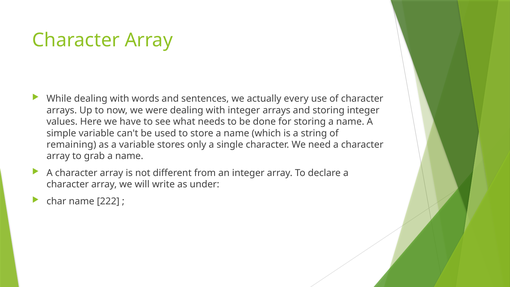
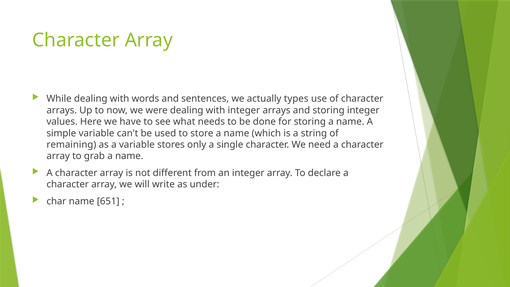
every: every -> types
222: 222 -> 651
